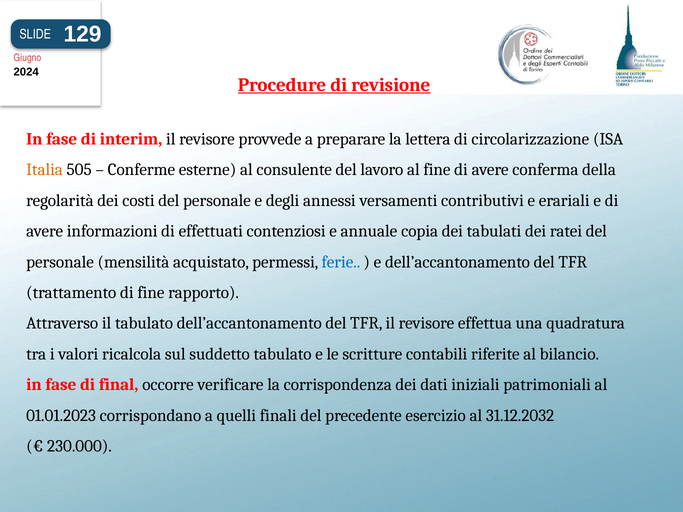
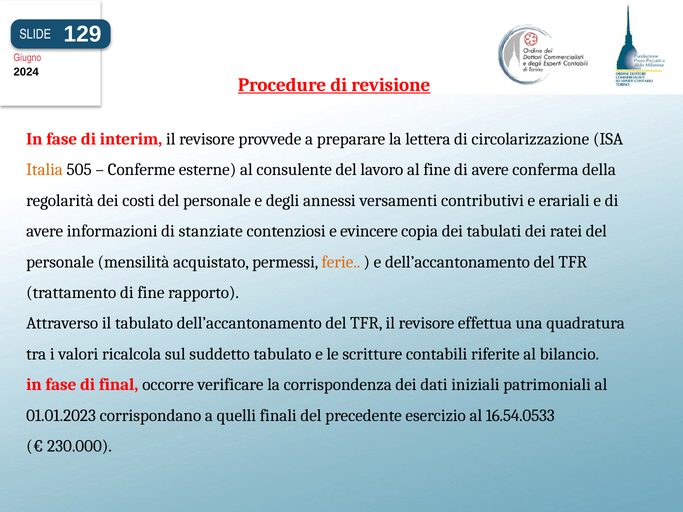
effettuati: effettuati -> stanziate
annuale: annuale -> evincere
ferie colour: blue -> orange
31.12.2032: 31.12.2032 -> 16.54.0533
